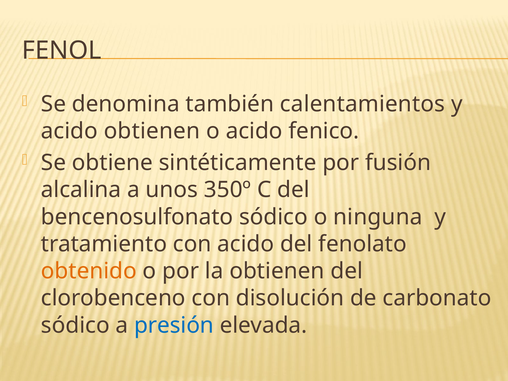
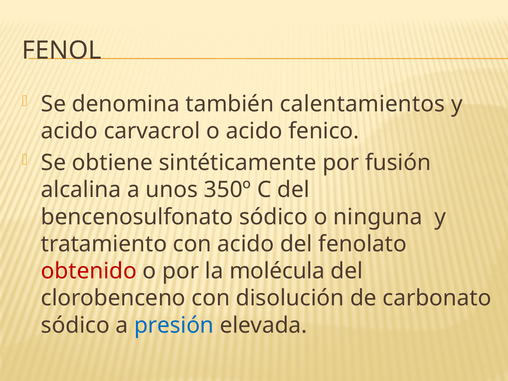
acido obtienen: obtienen -> carvacrol
obtenido colour: orange -> red
la obtienen: obtienen -> molécula
